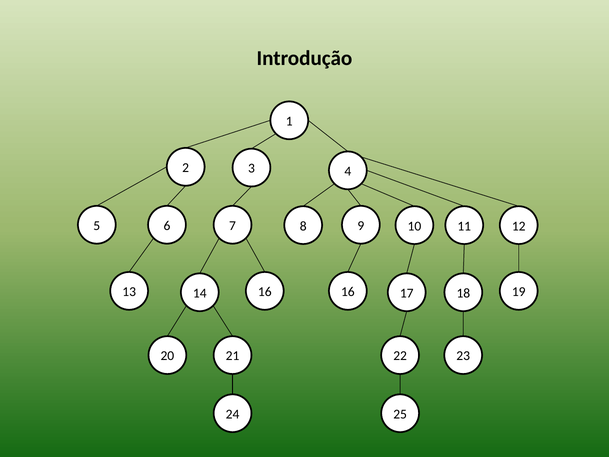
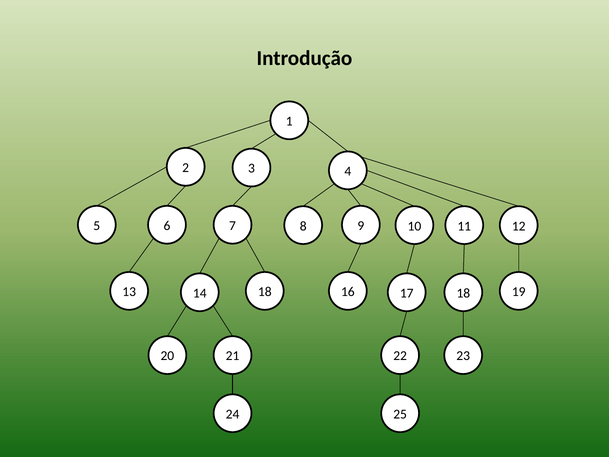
14 16: 16 -> 18
